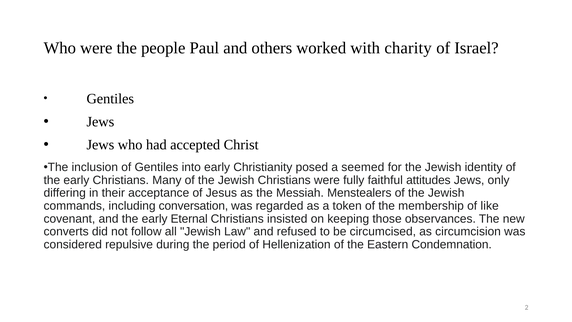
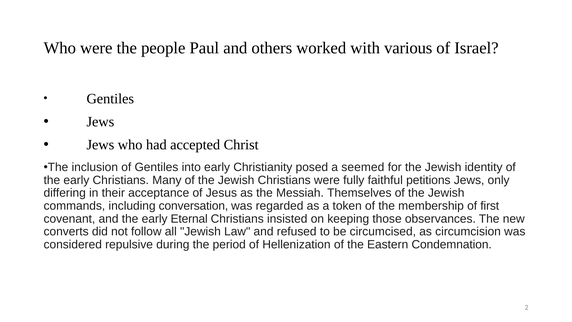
charity: charity -> various
attitudes: attitudes -> petitions
Menstealers: Menstealers -> Themselves
like: like -> first
